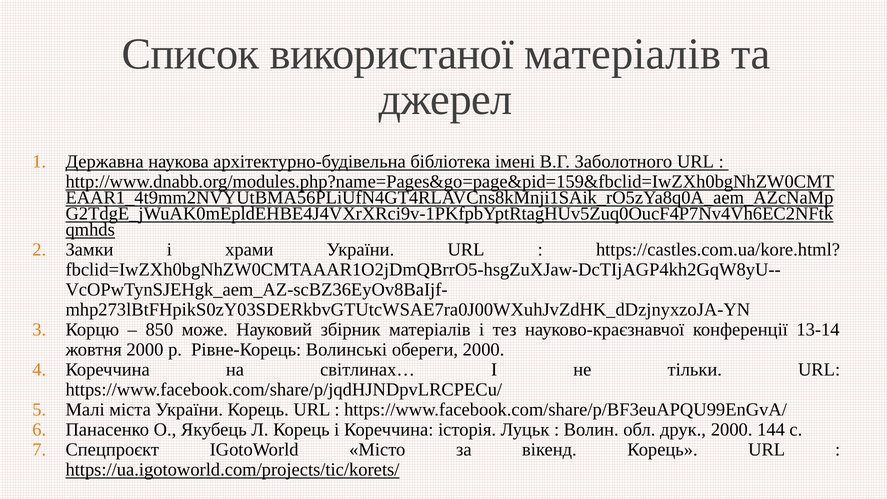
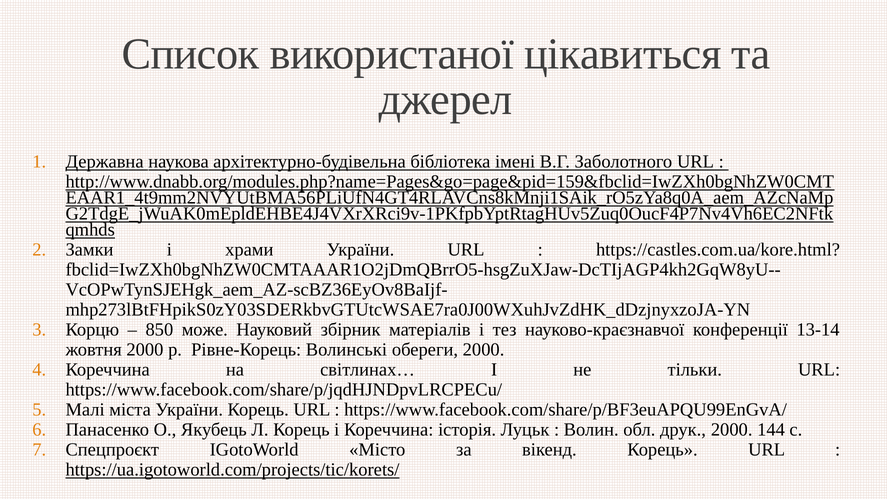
використаної матеріалів: матеріалів -> цікавиться
